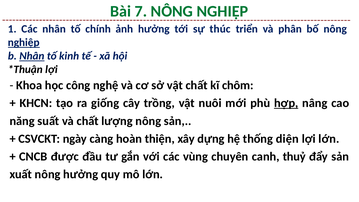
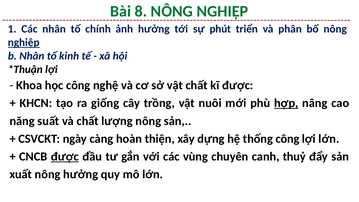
7: 7 -> 8
thúc: thúc -> phút
Nhân at (32, 56) underline: present -> none
kĩ chôm: chôm -> được
thống diện: diện -> công
được at (65, 156) underline: none -> present
